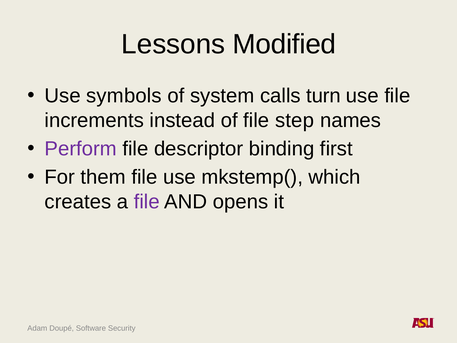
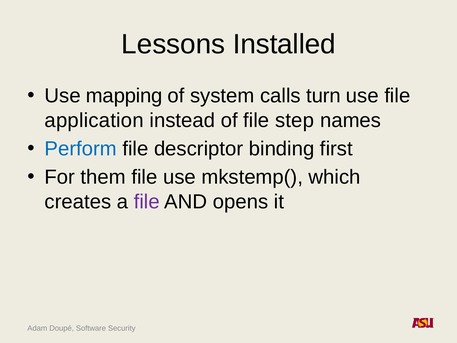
Modified: Modified -> Installed
symbols: symbols -> mapping
increments: increments -> application
Perform colour: purple -> blue
